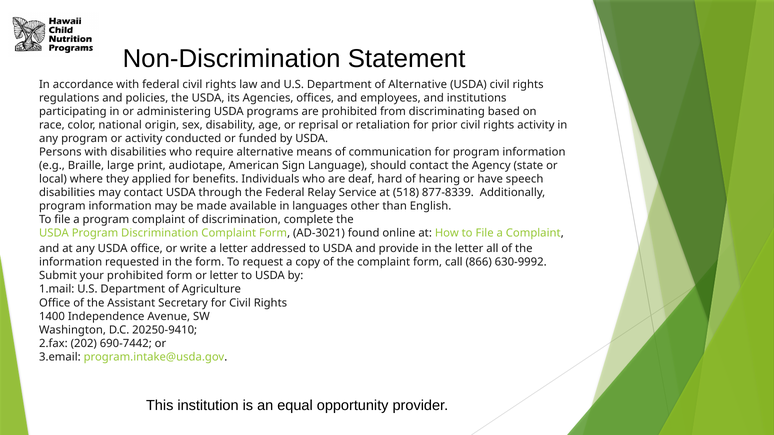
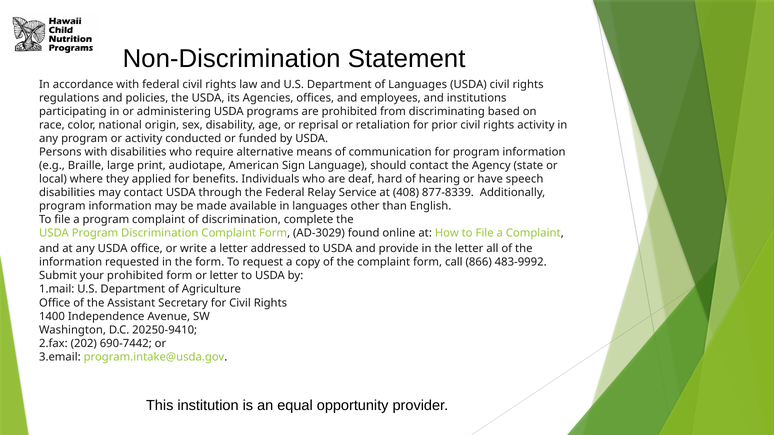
of Alternative: Alternative -> Languages
518: 518 -> 408
AD-3021: AD-3021 -> AD-3029
630-9992: 630-9992 -> 483-9992
